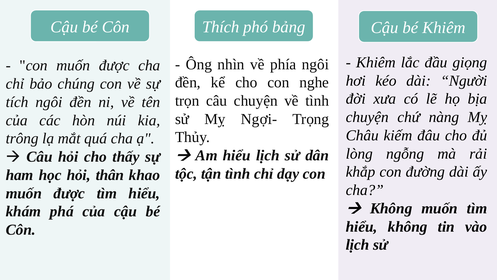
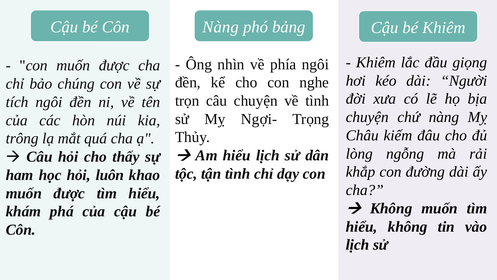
Côn Thích: Thích -> Nàng
thân: thân -> luôn
